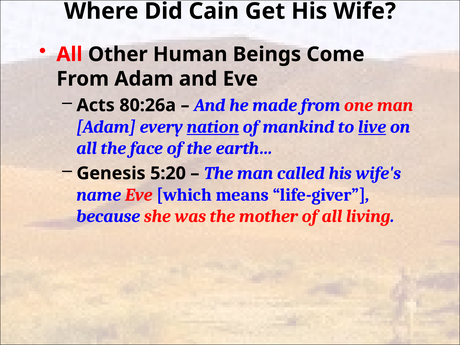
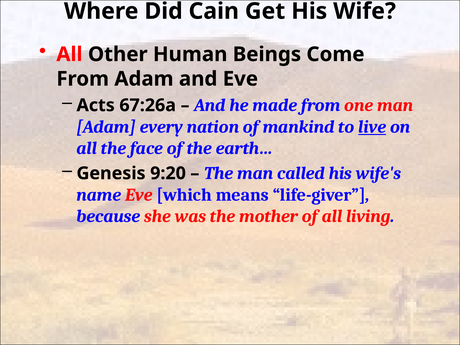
80:26a: 80:26a -> 67:26a
nation underline: present -> none
5:20: 5:20 -> 9:20
